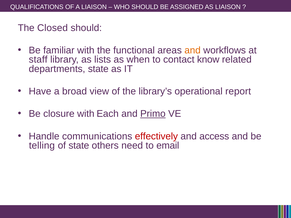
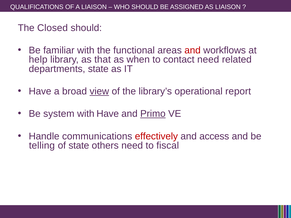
and at (193, 50) colour: orange -> red
staff: staff -> help
lists: lists -> that
contact know: know -> need
view underline: none -> present
closure: closure -> system
with Each: Each -> Have
email: email -> fiscal
